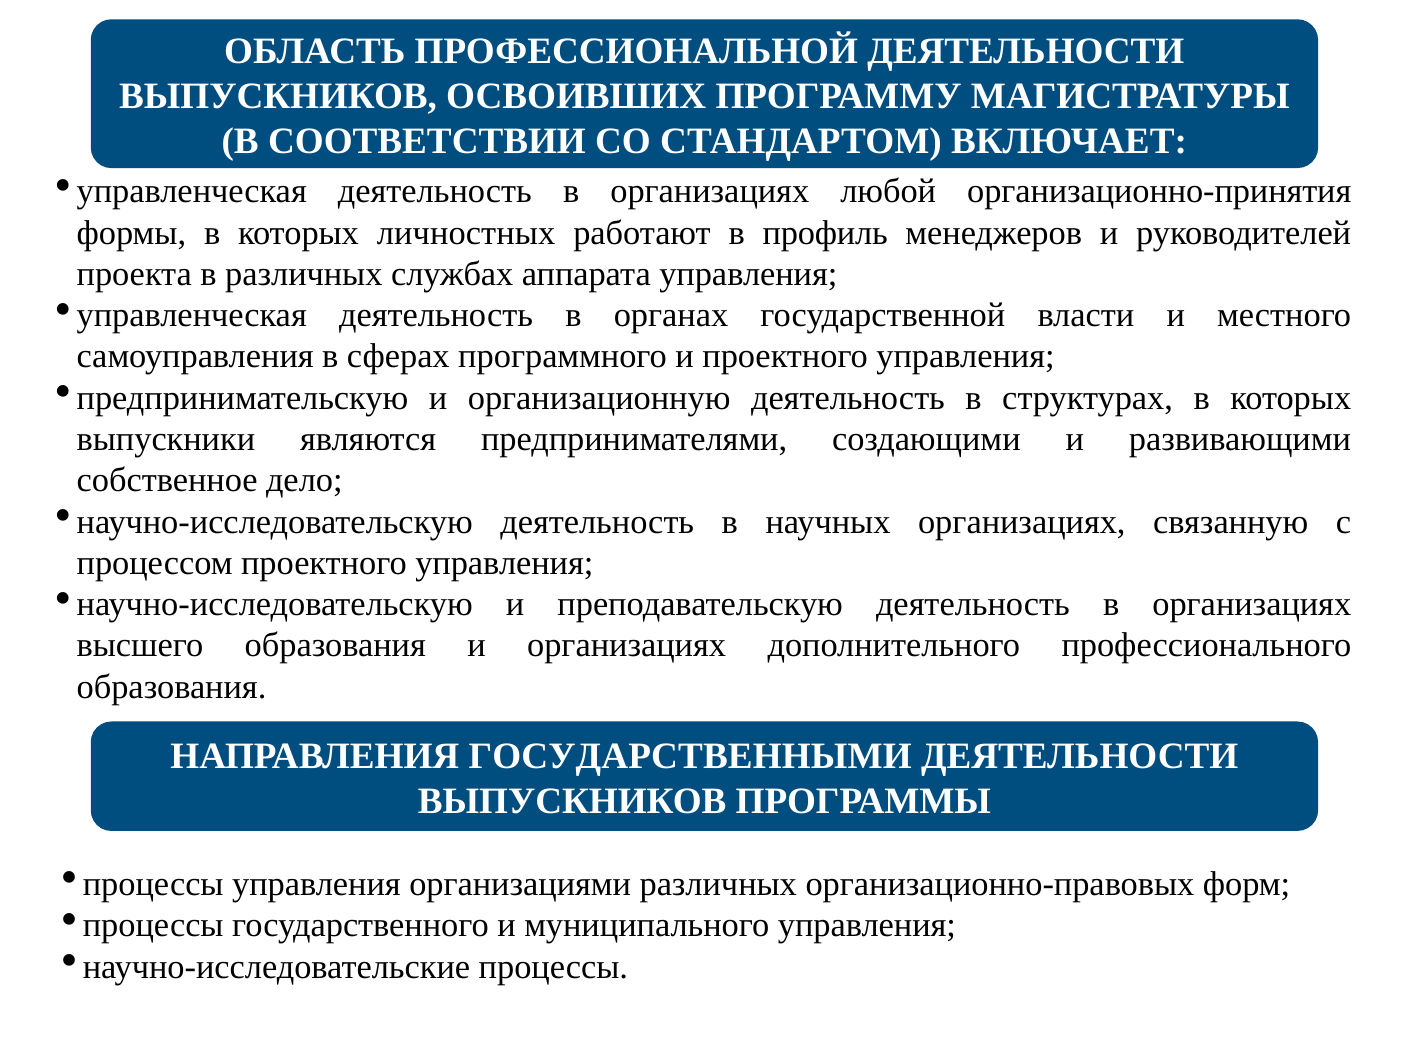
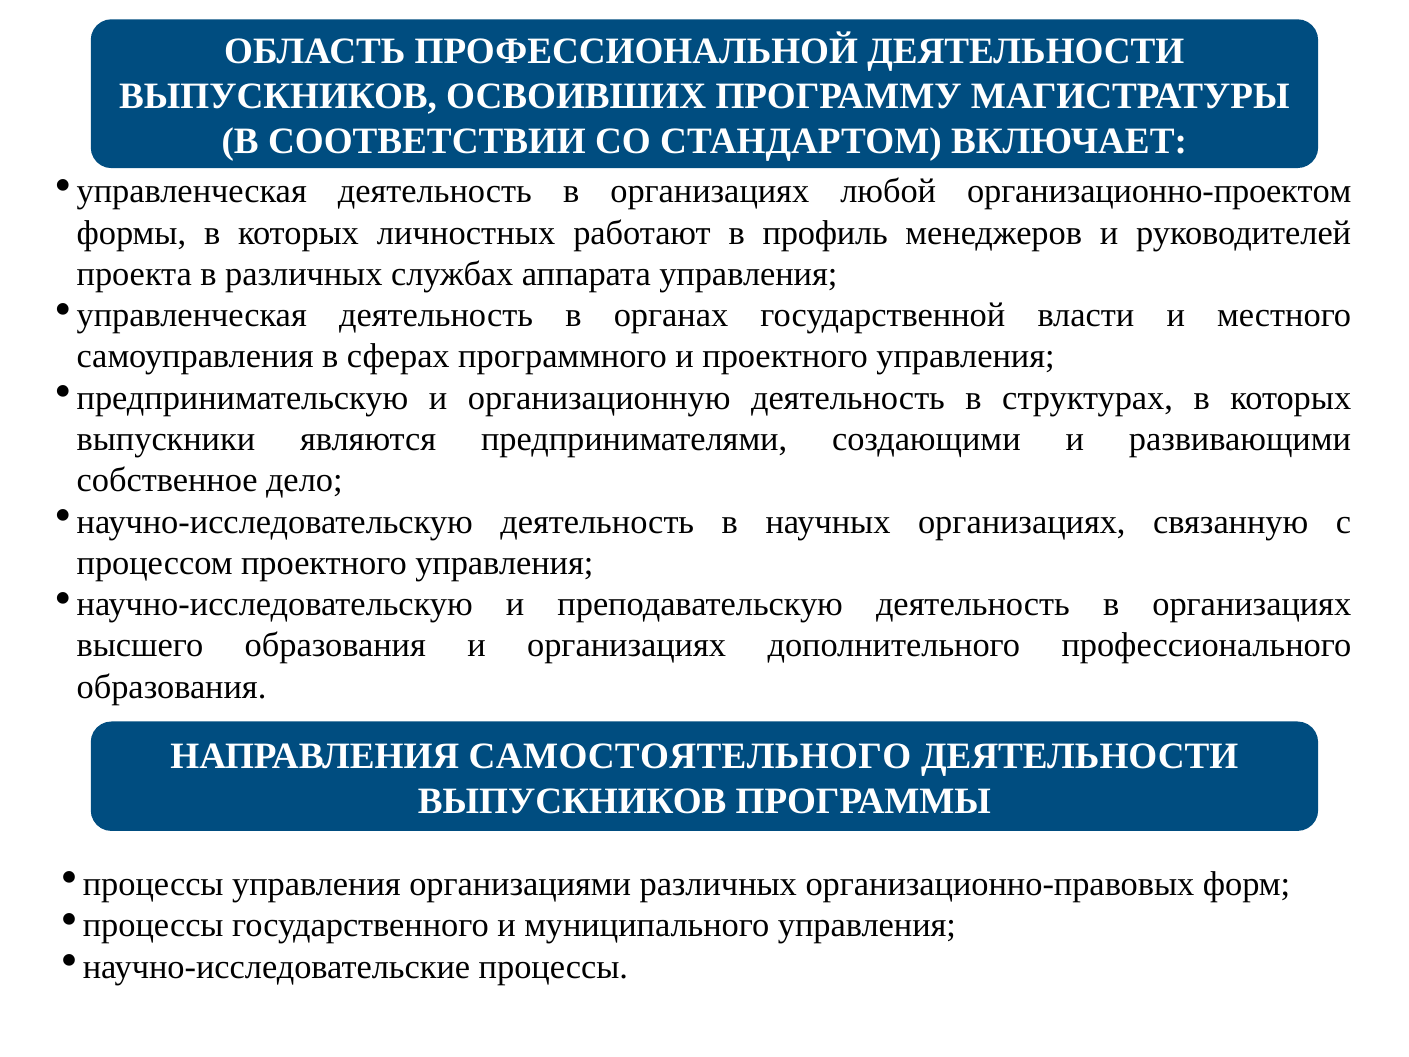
организационно-принятия: организационно-принятия -> организационно-проектом
ГОСУДАРСТВЕННЫМИ: ГОСУДАРСТВЕННЫМИ -> САМОСТОЯТЕЛЬНОГО
